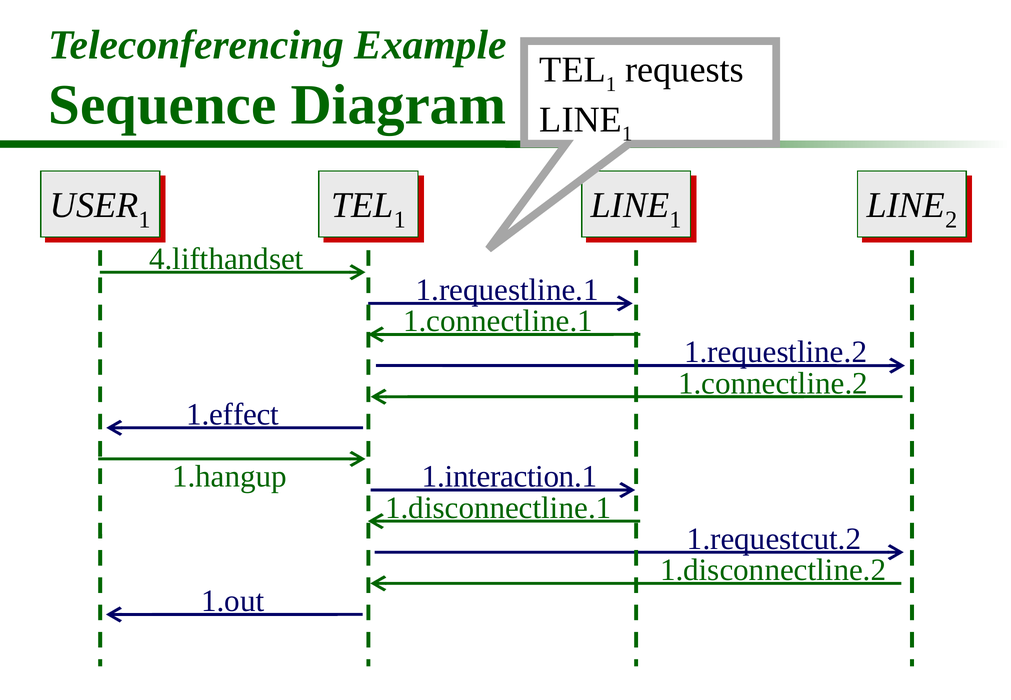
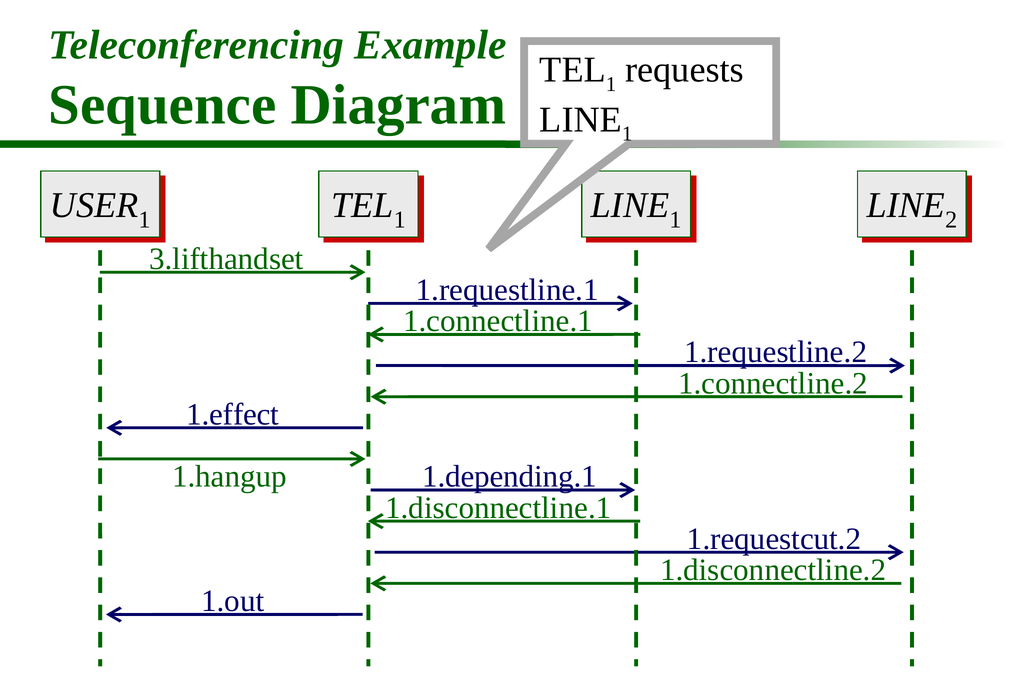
4.lifthandset: 4.lifthandset -> 3.lifthandset
1.interaction.1: 1.interaction.1 -> 1.depending.1
